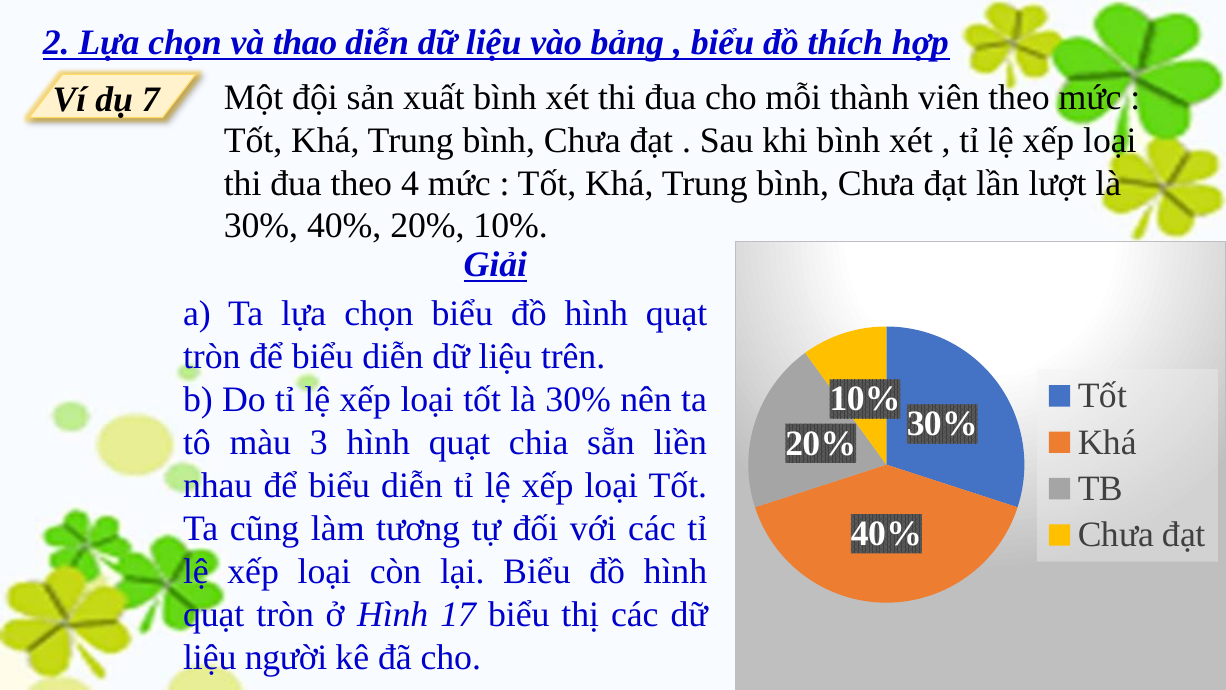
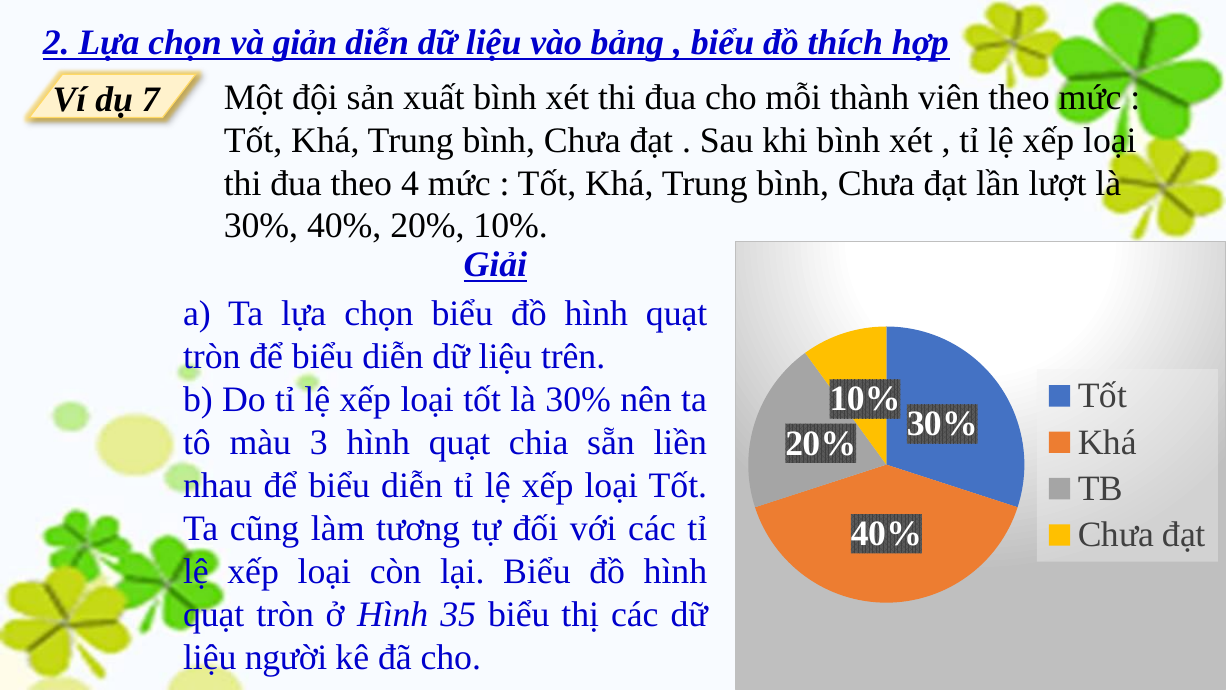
thao: thao -> giản
17: 17 -> 35
